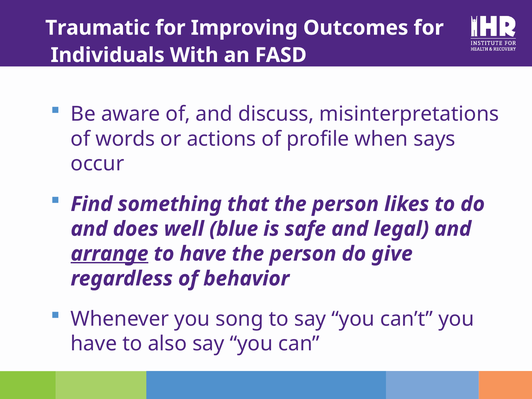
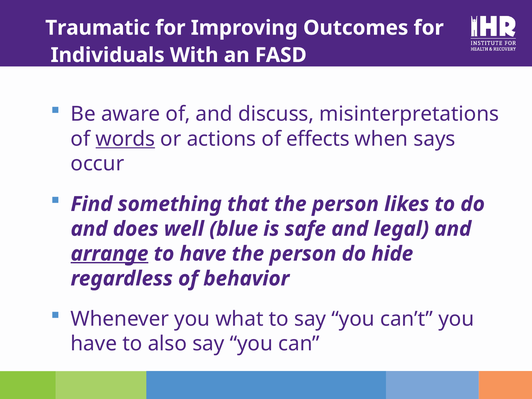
words underline: none -> present
profile: profile -> effects
give: give -> hide
song: song -> what
